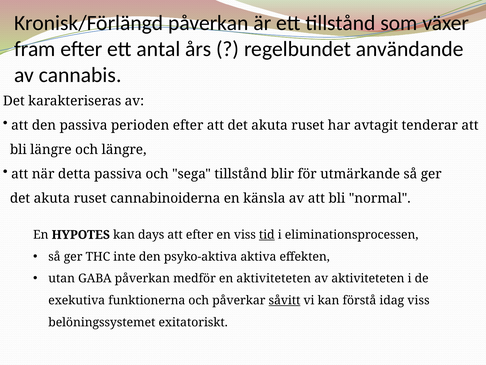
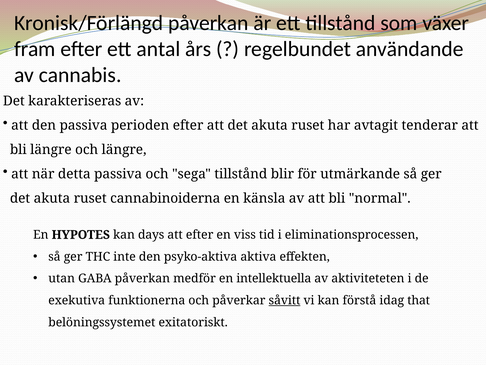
tid underline: present -> none
en aktiviteteten: aktiviteteten -> intellektuella
idag viss: viss -> that
